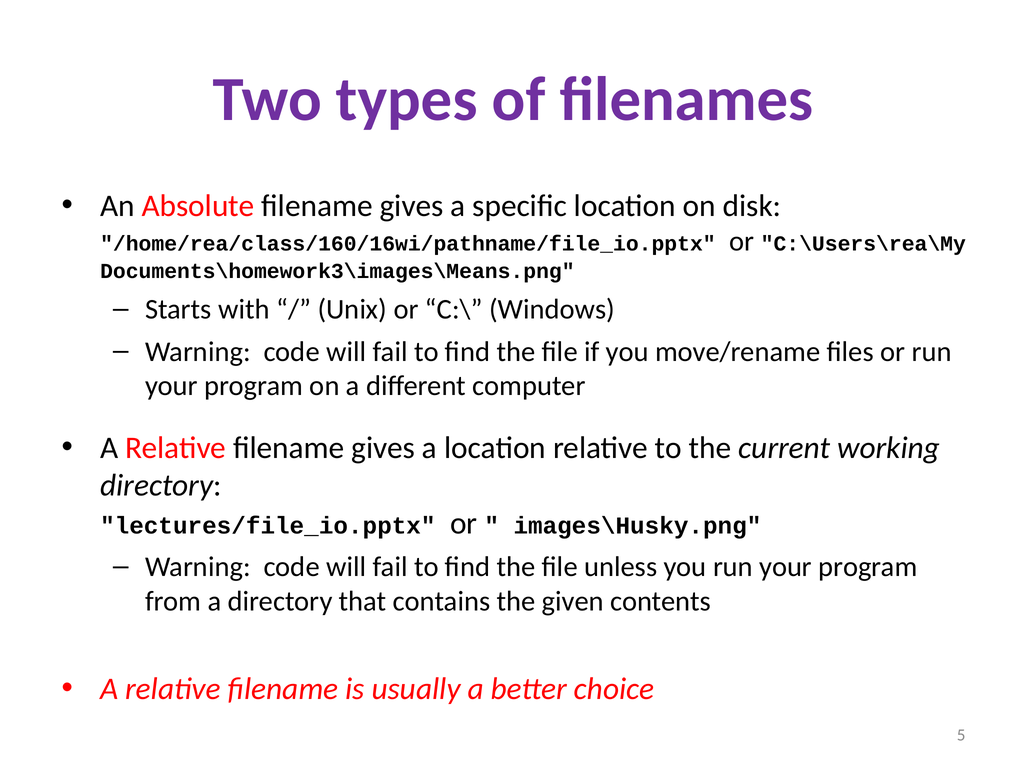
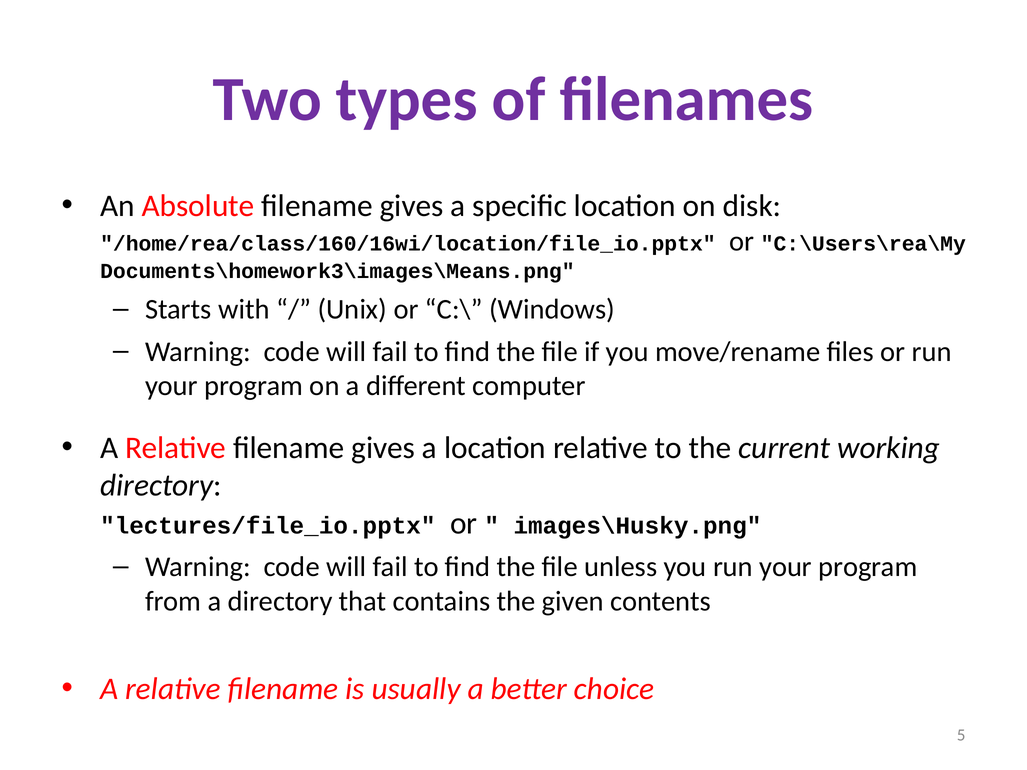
/home/rea/class/160/16wi/pathname/file_io.pptx: /home/rea/class/160/16wi/pathname/file_io.pptx -> /home/rea/class/160/16wi/location/file_io.pptx
